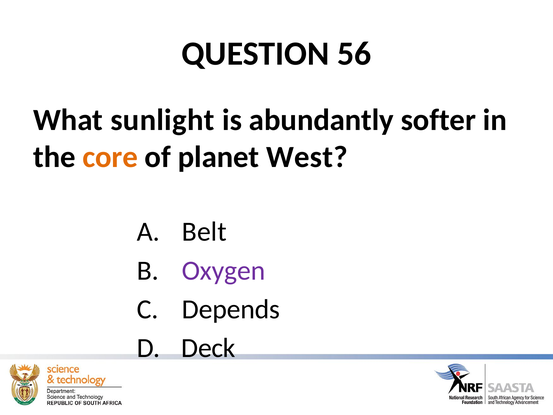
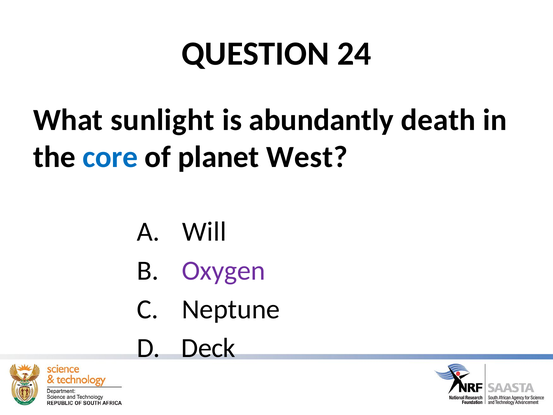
56: 56 -> 24
softer: softer -> death
core colour: orange -> blue
Belt: Belt -> Will
Depends: Depends -> Neptune
